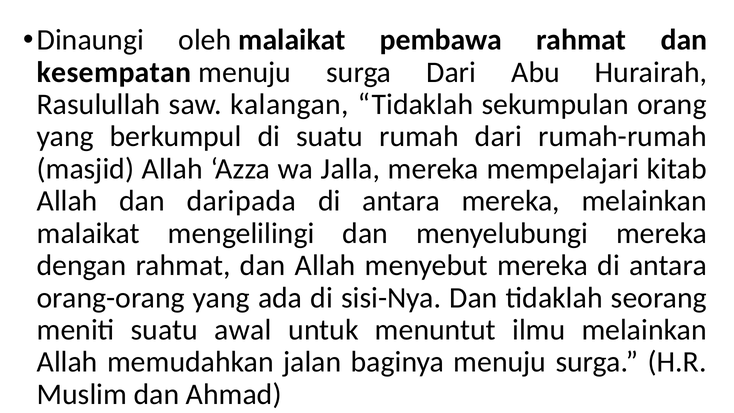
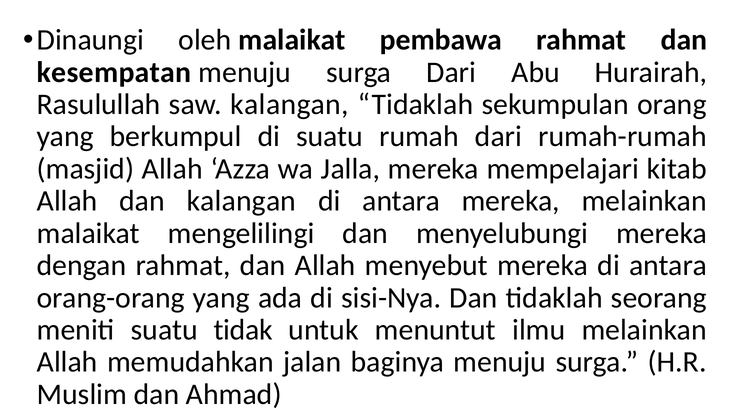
dan daripada: daripada -> kalangan
awal: awal -> tidak
